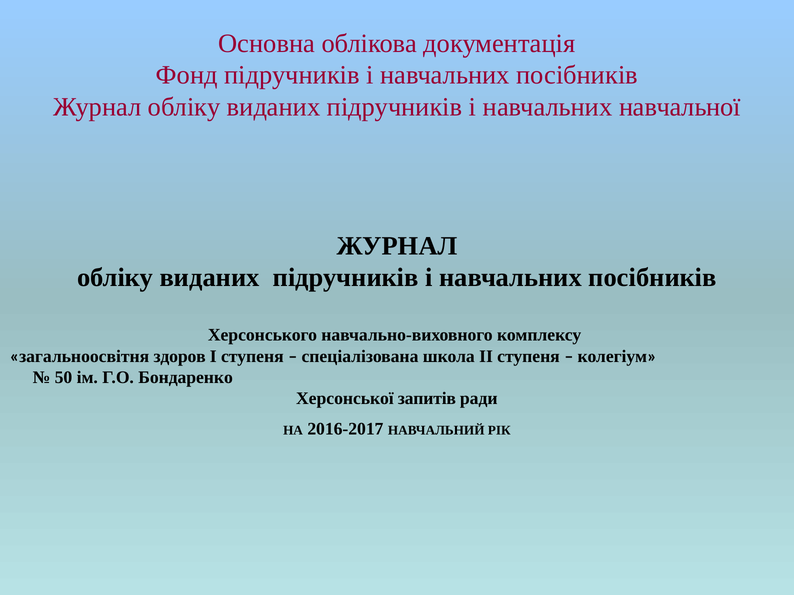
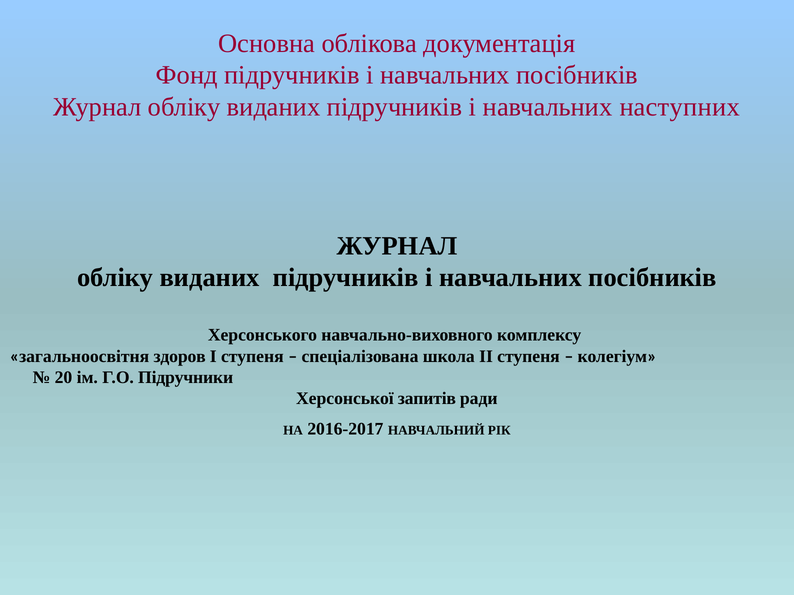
навчальної: навчальної -> наступних
50: 50 -> 20
Бондаренко: Бондаренко -> Підручники
